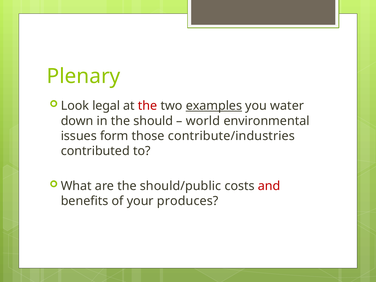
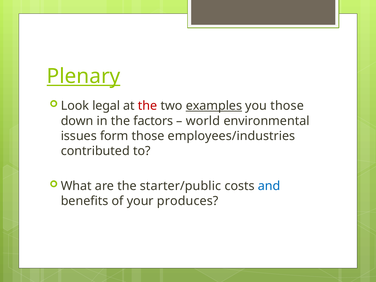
Plenary underline: none -> present
you water: water -> those
should: should -> factors
contribute/industries: contribute/industries -> employees/industries
should/public: should/public -> starter/public
and colour: red -> blue
